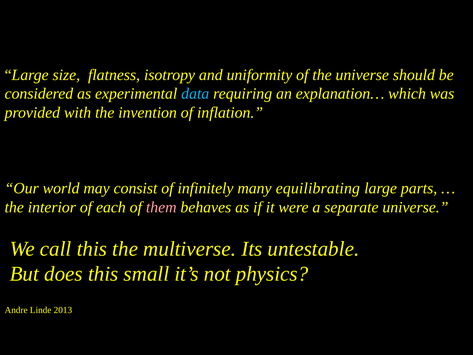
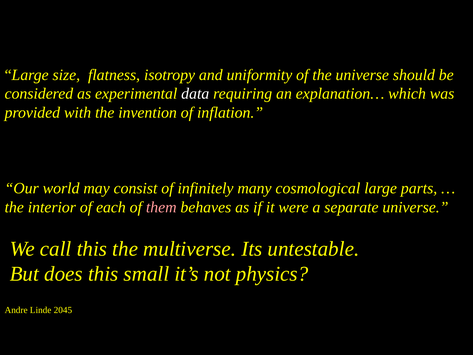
data colour: light blue -> white
equilibrating: equilibrating -> cosmological
2013: 2013 -> 2045
